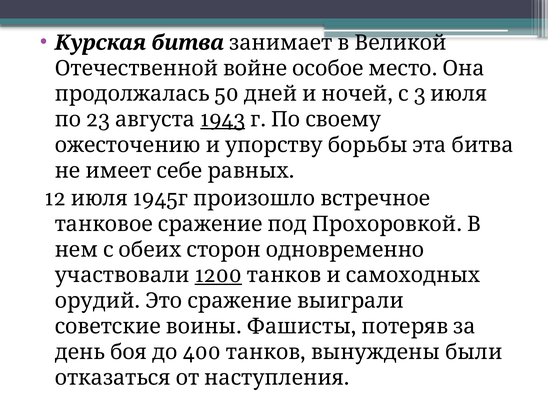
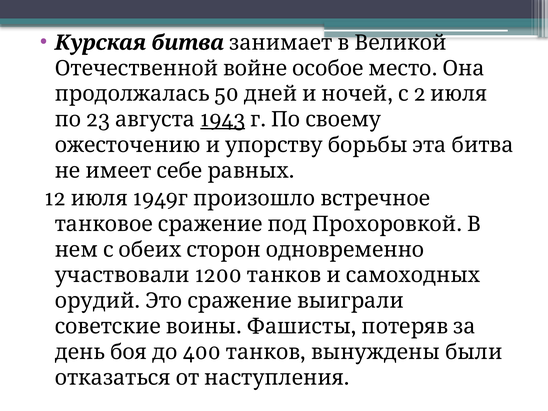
3: 3 -> 2
1945: 1945 -> 1949
1200 underline: present -> none
